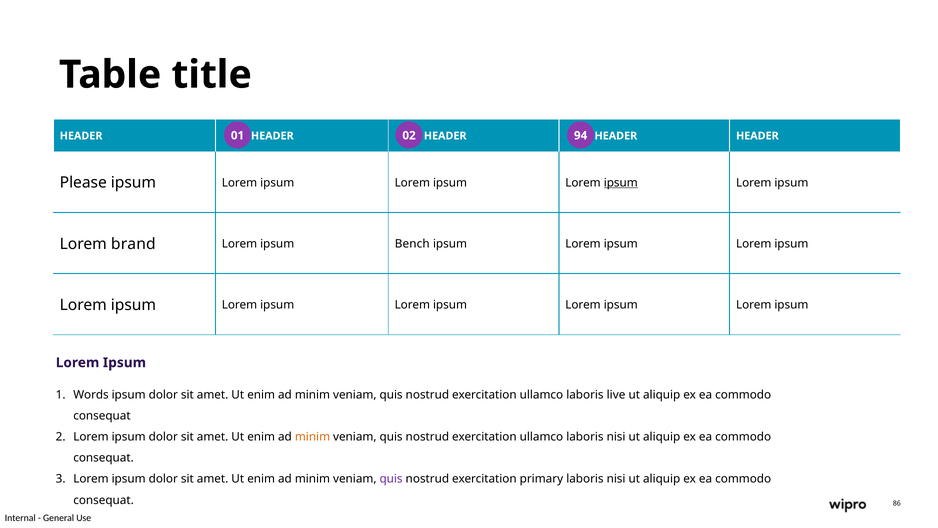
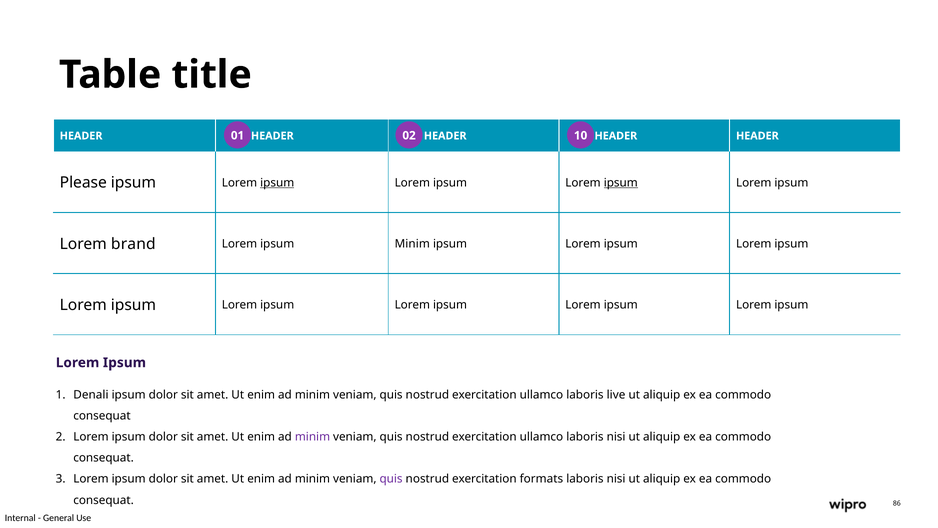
94: 94 -> 10
ipsum at (277, 183) underline: none -> present
ipsum Bench: Bench -> Minim
Words: Words -> Denali
minim at (313, 437) colour: orange -> purple
primary: primary -> formats
